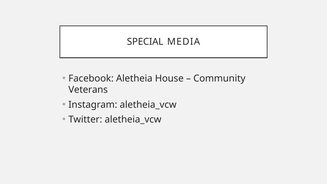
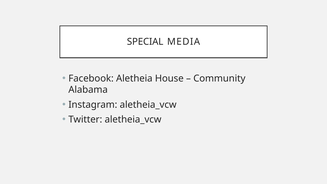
Veterans: Veterans -> Alabama
